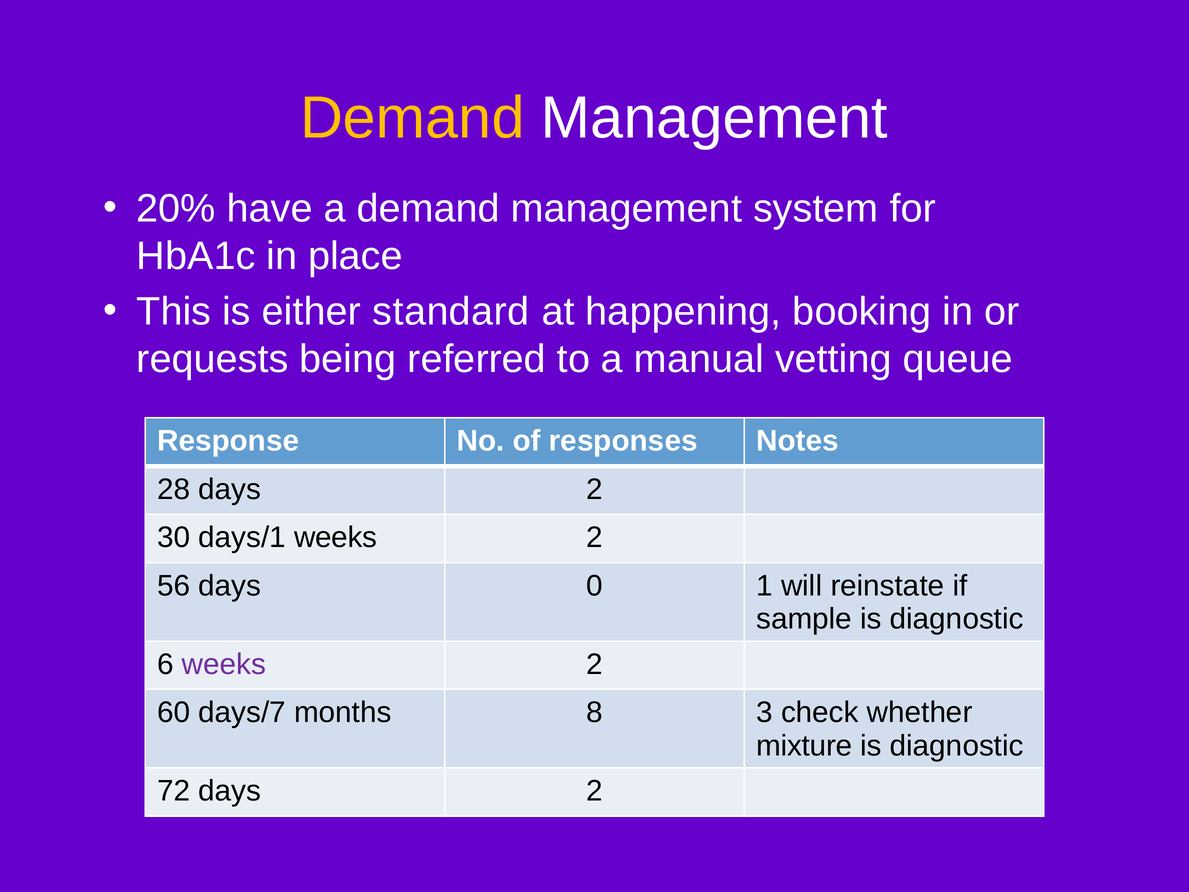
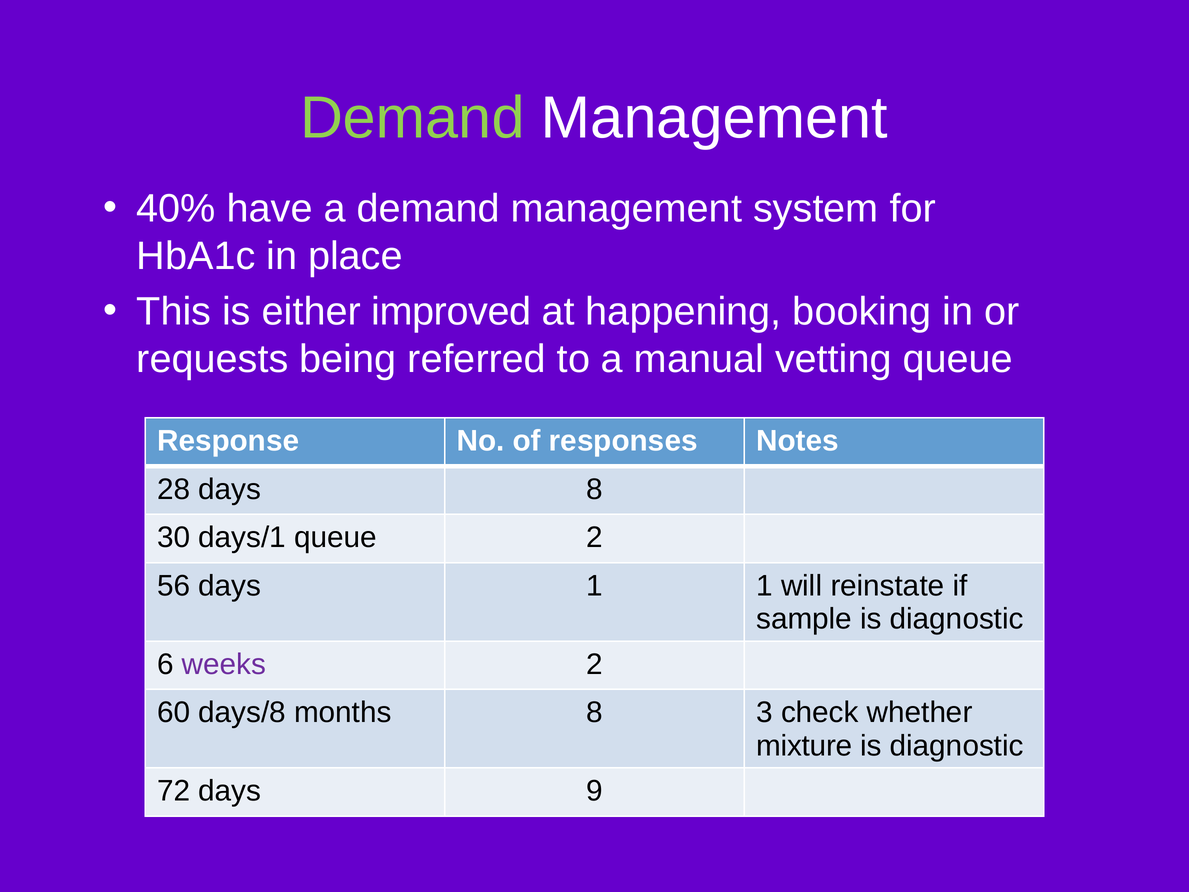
Demand at (412, 118) colour: yellow -> light green
20%: 20% -> 40%
standard: standard -> improved
28 days 2: 2 -> 8
days/1 weeks: weeks -> queue
days 0: 0 -> 1
days/7: days/7 -> days/8
72 days 2: 2 -> 9
